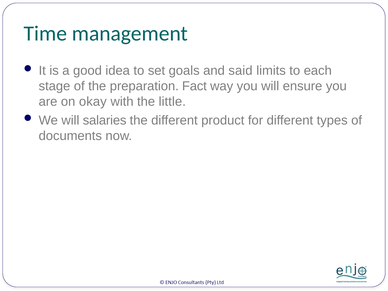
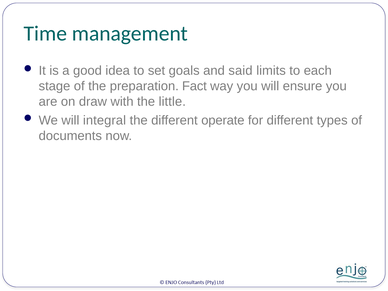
okay: okay -> draw
salaries: salaries -> integral
product: product -> operate
